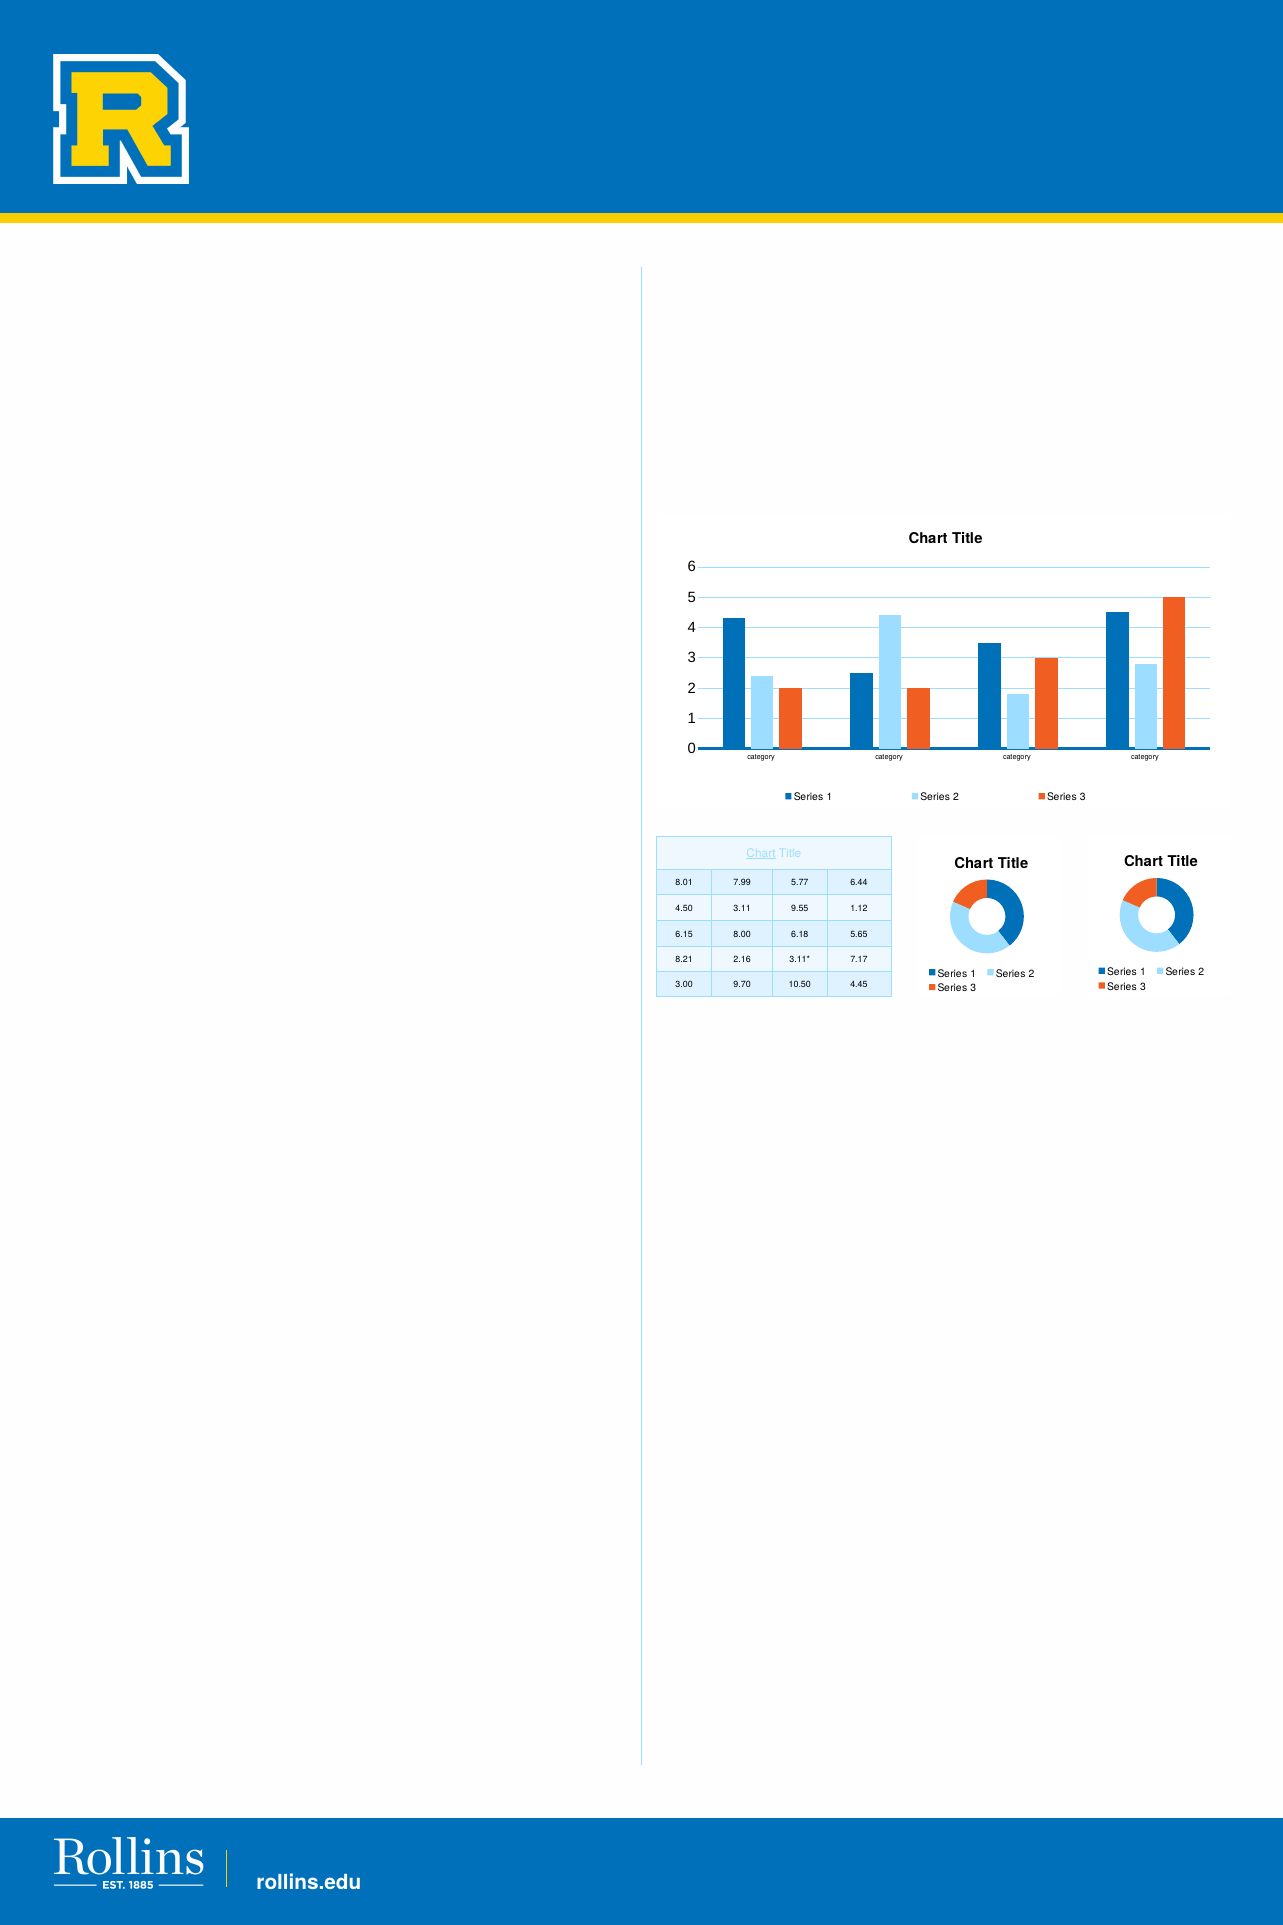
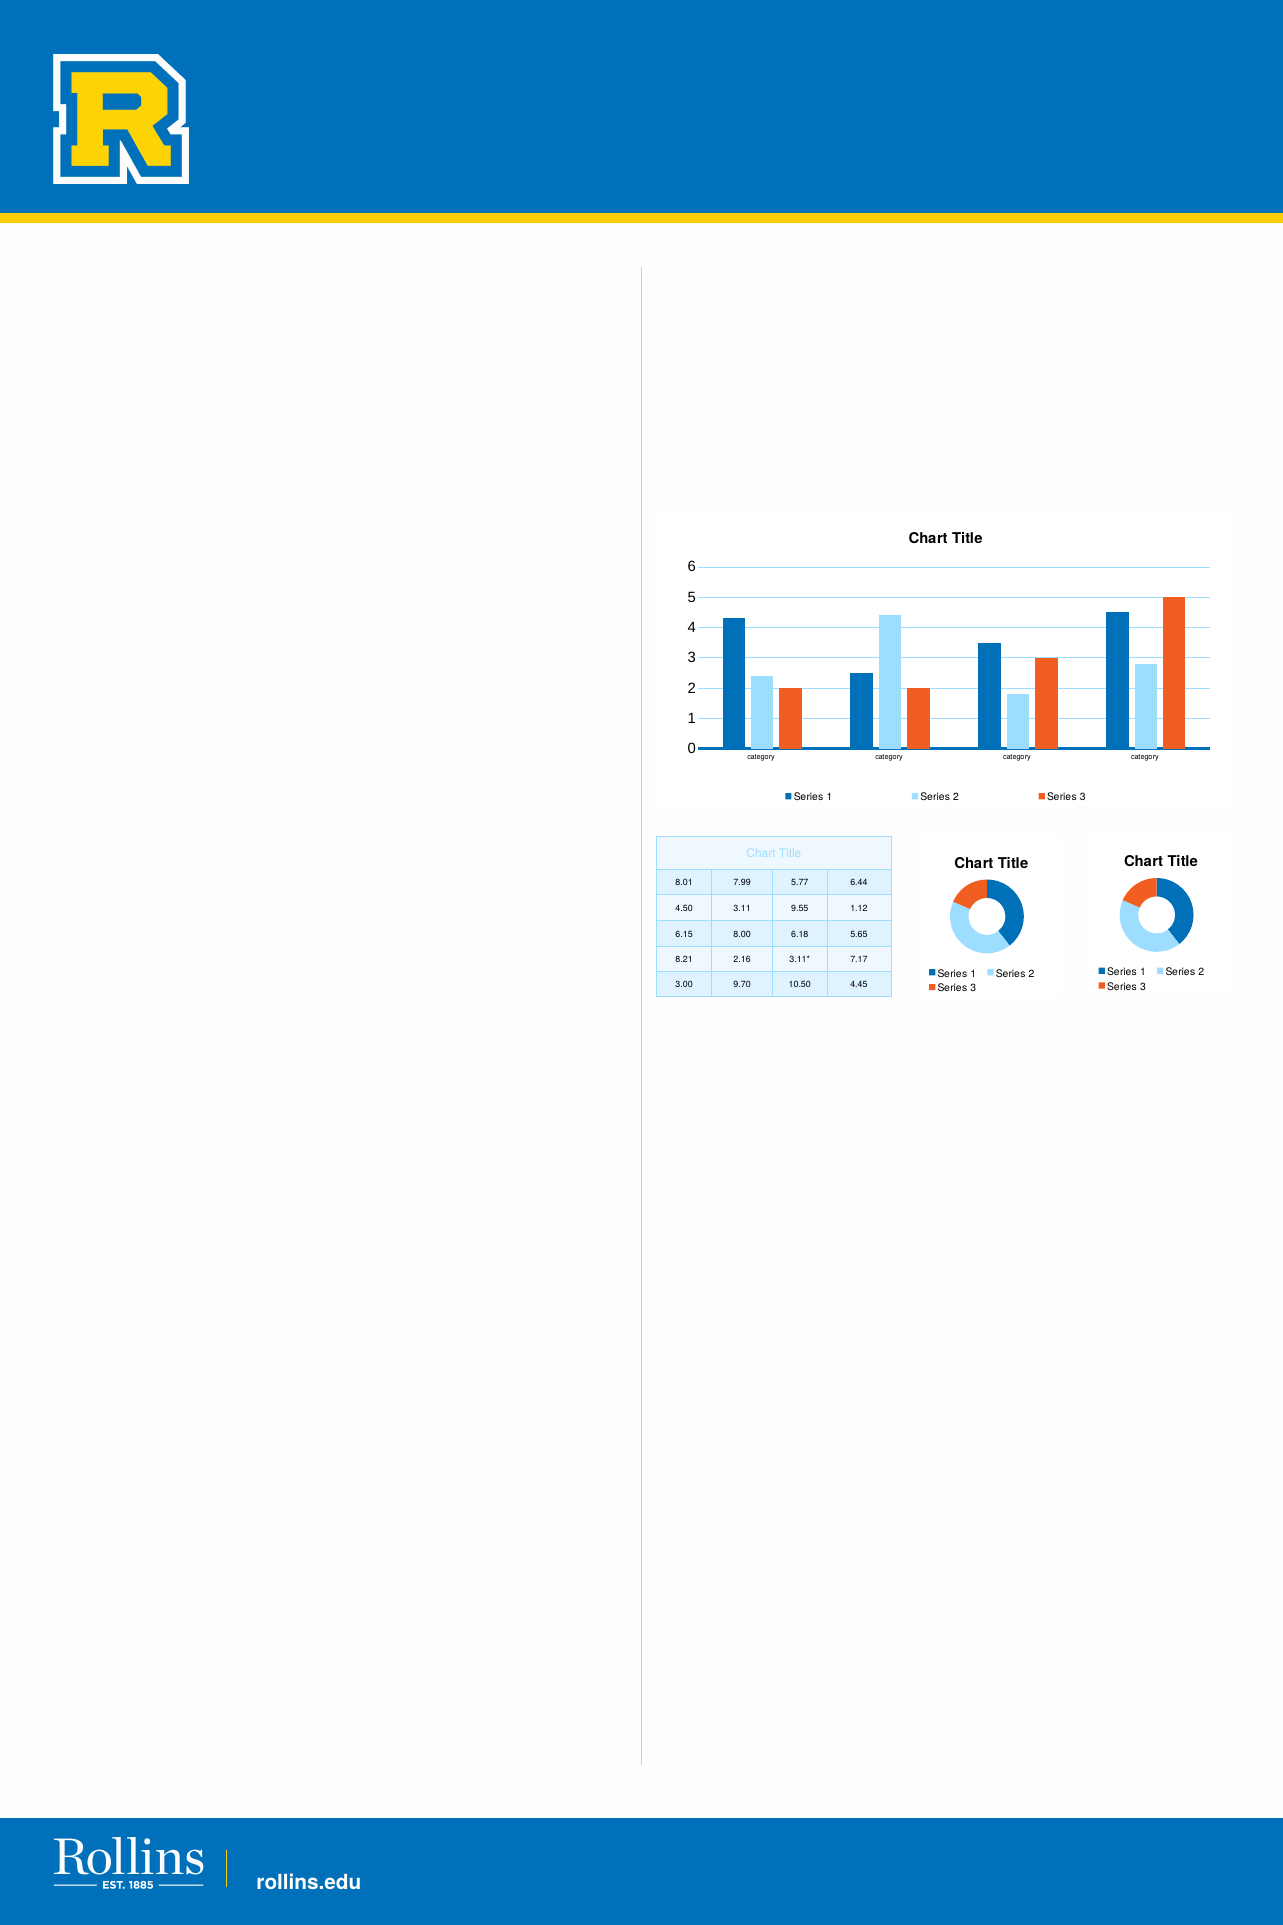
Chart at (761, 853) underline: present -> none
